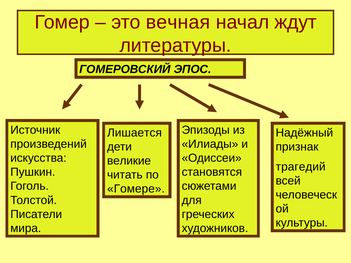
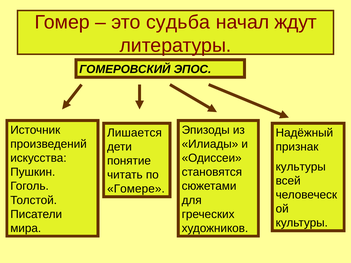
вечная: вечная -> судьба
великие: великие -> понятие
трагедий at (301, 167): трагедий -> культуры
